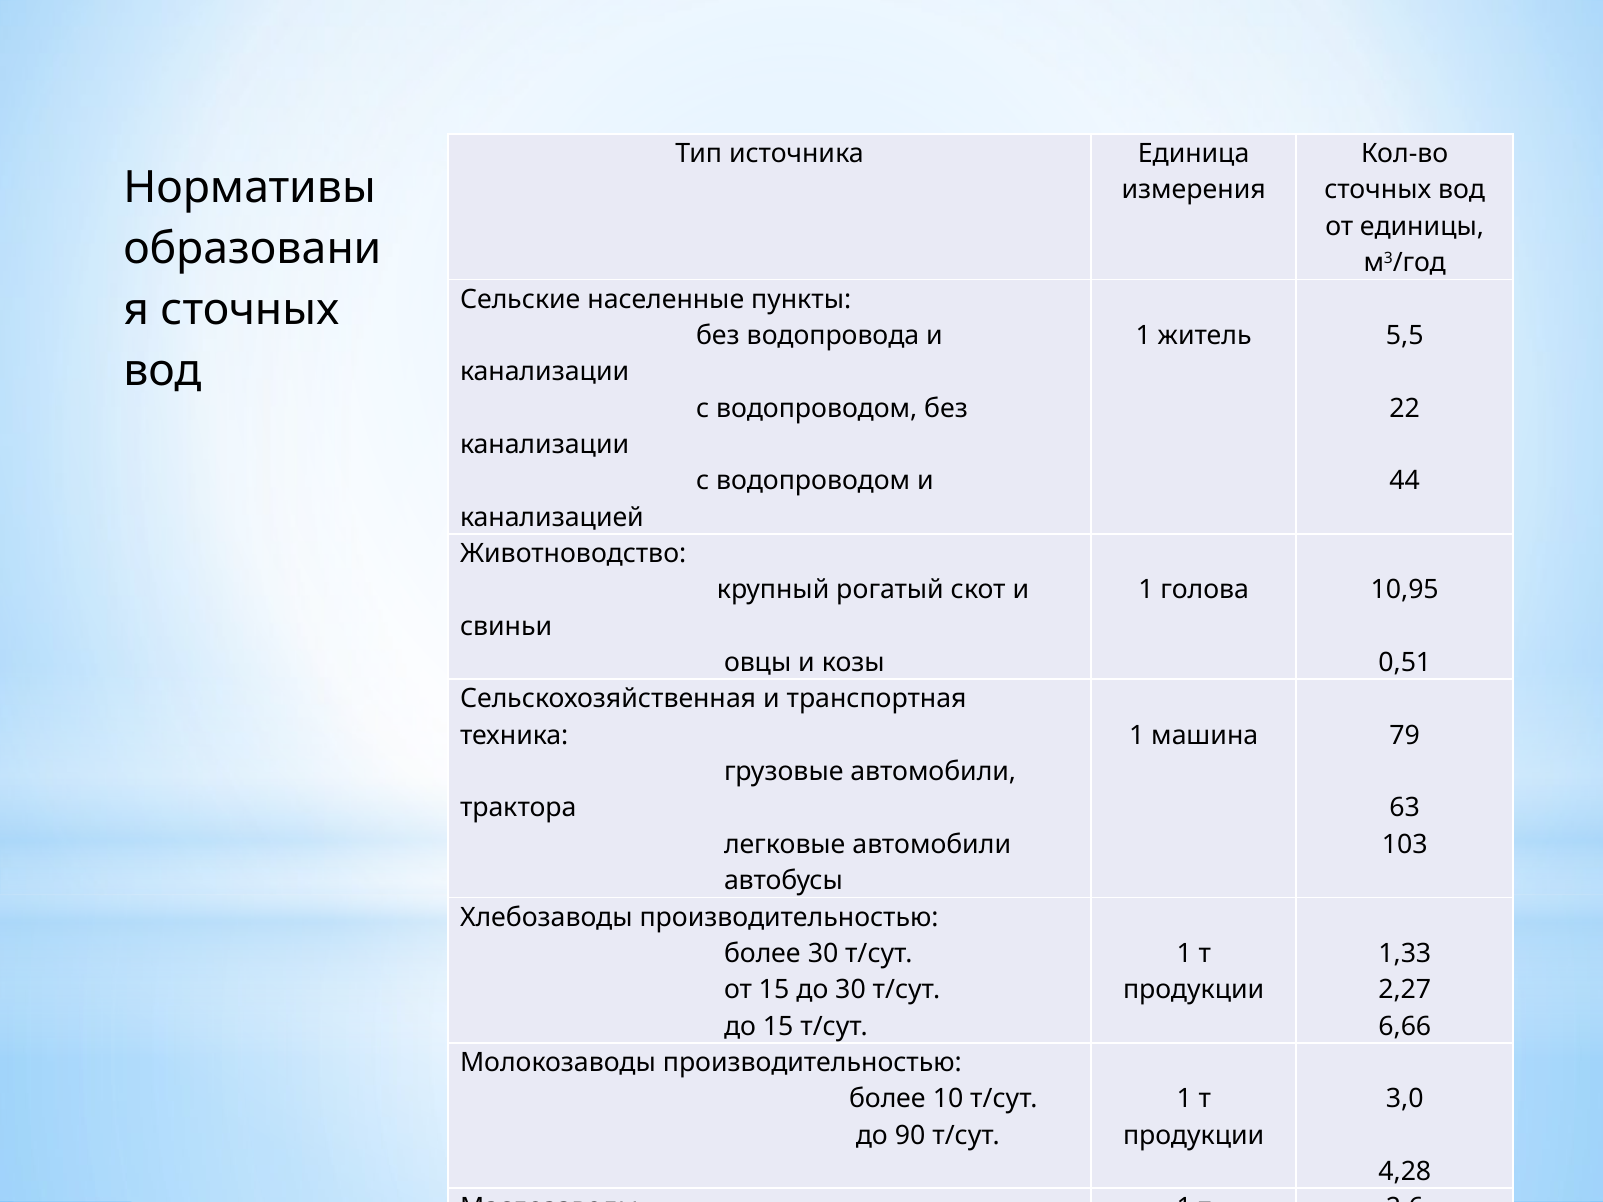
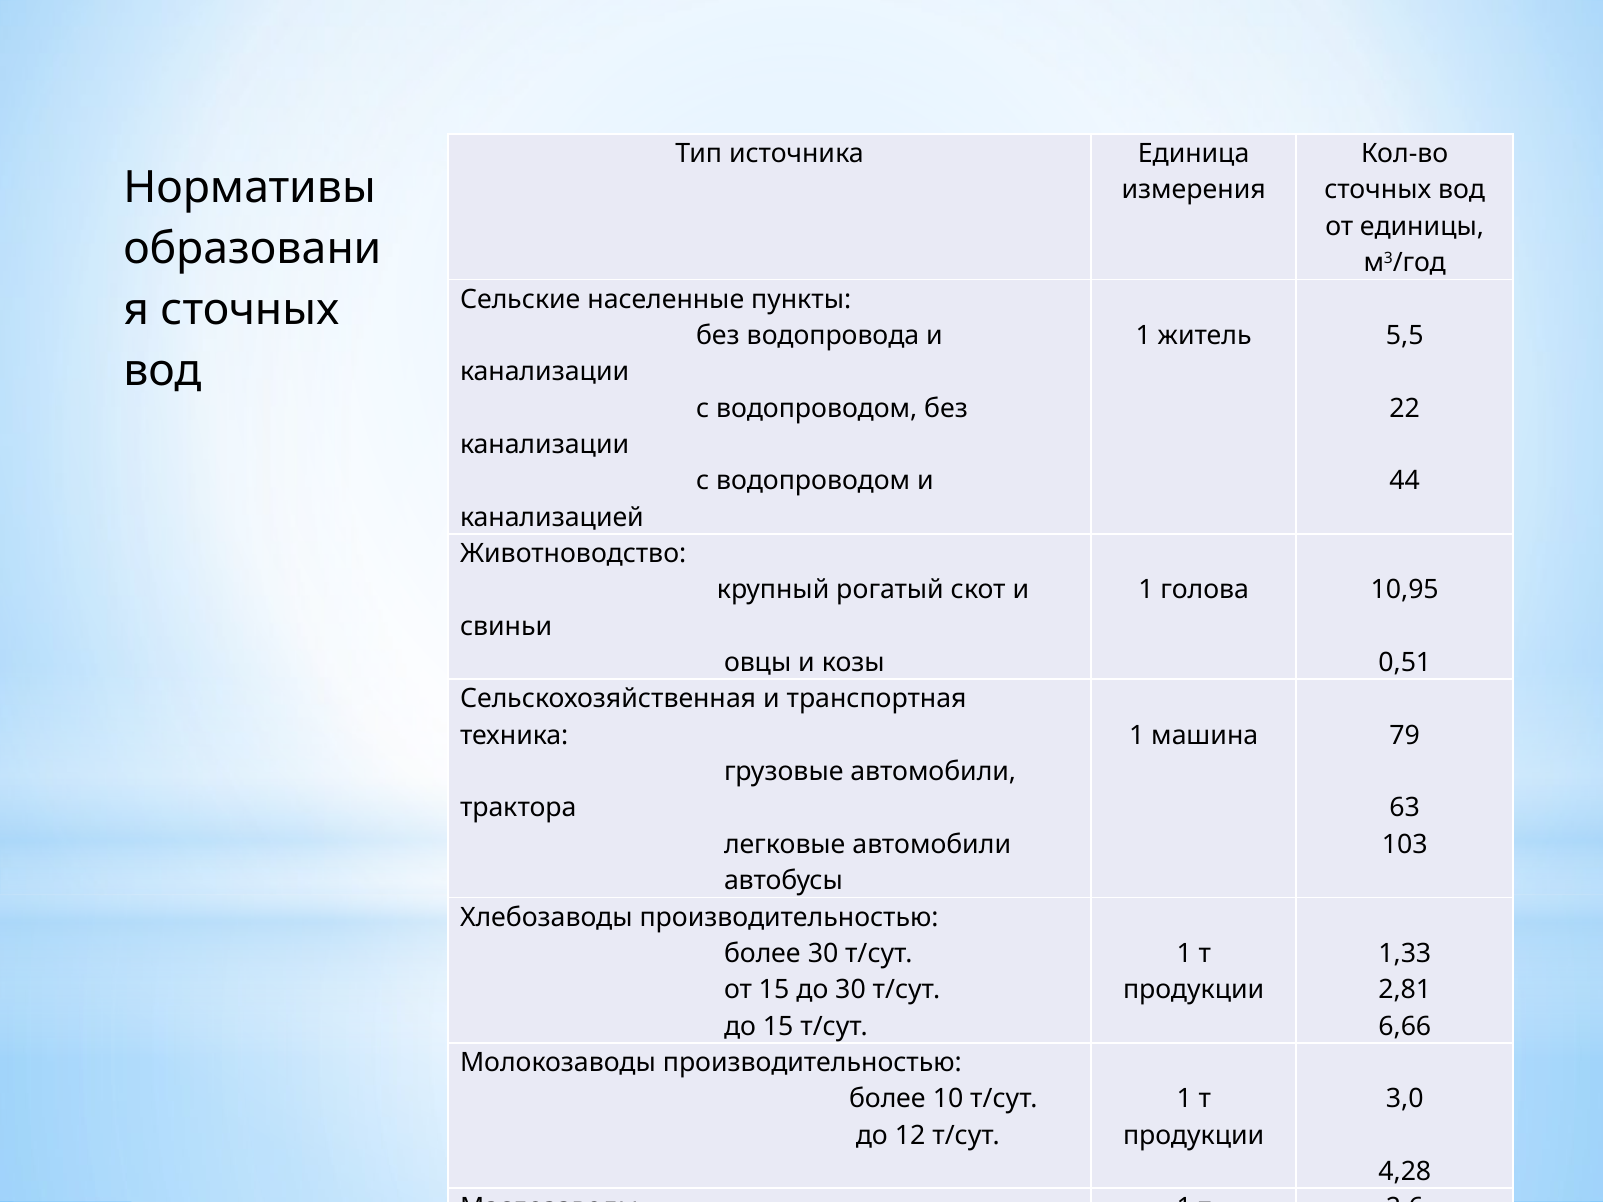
2,27: 2,27 -> 2,81
90: 90 -> 12
